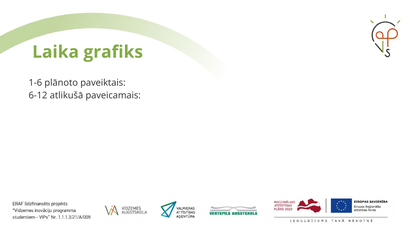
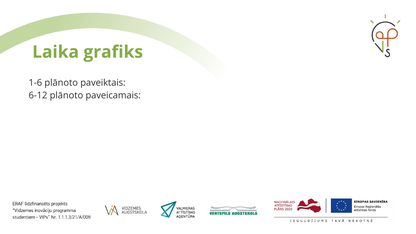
6-12 atlikušā: atlikušā -> plānoto
